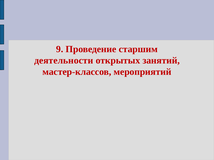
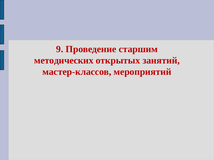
деятельности: деятельности -> методических
